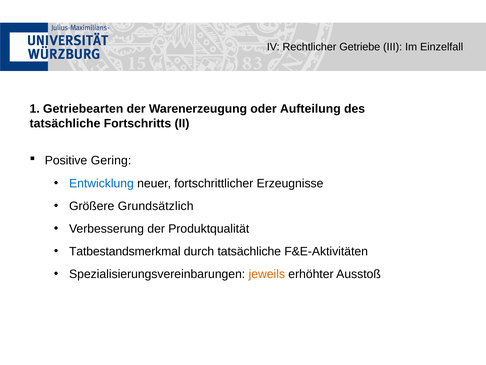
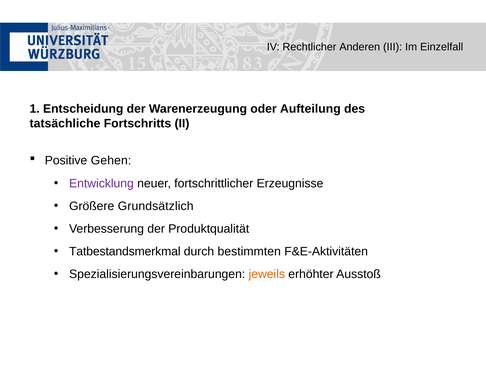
Getriebe: Getriebe -> Anderen
Getriebearten: Getriebearten -> Entscheidung
Gering: Gering -> Gehen
Entwicklung colour: blue -> purple
durch tatsächliche: tatsächliche -> bestimmten
